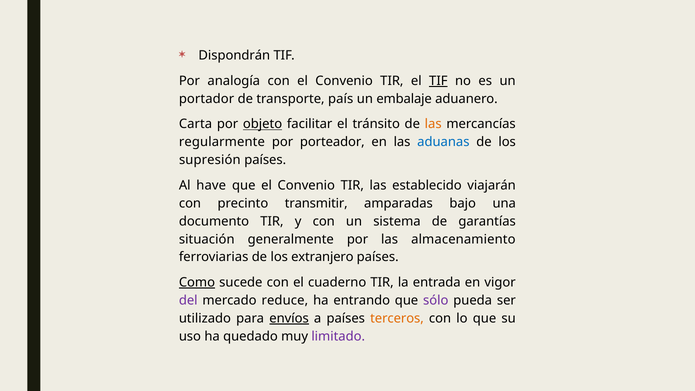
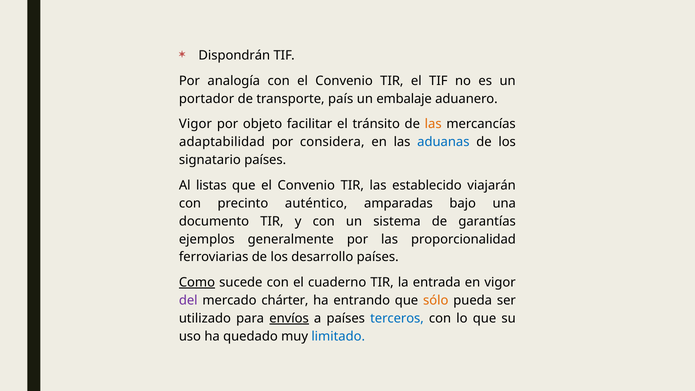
TIF at (438, 81) underline: present -> none
Carta at (196, 124): Carta -> Vigor
objeto underline: present -> none
regularmente: regularmente -> adaptabilidad
porteador: porteador -> considera
supresión: supresión -> signatario
have: have -> listas
transmitir: transmitir -> auténtico
situación: situación -> ejemplos
almacenamiento: almacenamiento -> proporcionalidad
extranjero: extranjero -> desarrollo
reduce: reduce -> chárter
sólo colour: purple -> orange
terceros colour: orange -> blue
limitado colour: purple -> blue
